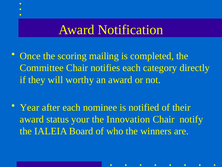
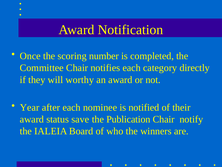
mailing: mailing -> number
your: your -> save
Innovation: Innovation -> Publication
